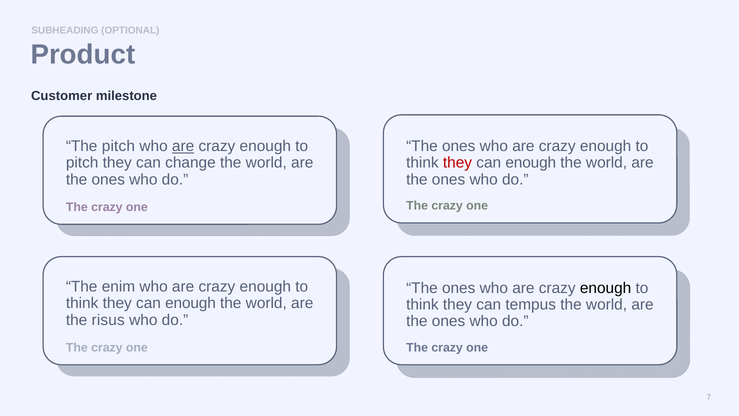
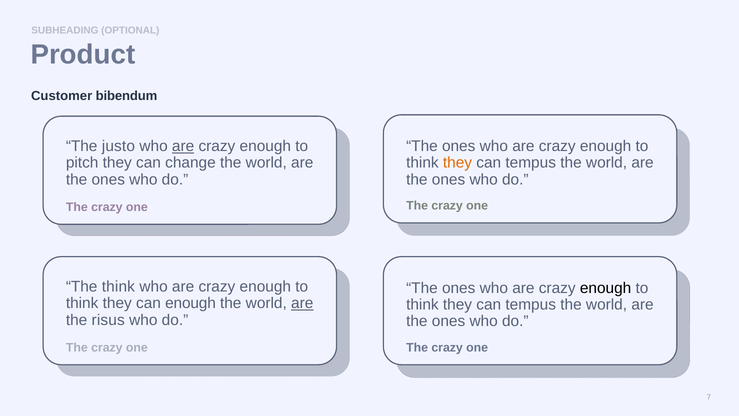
milestone: milestone -> bibendum
The pitch: pitch -> justo
they at (458, 163) colour: red -> orange
enough at (531, 163): enough -> tempus
The enim: enim -> think
are at (302, 303) underline: none -> present
